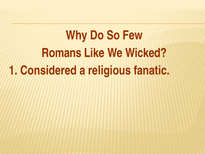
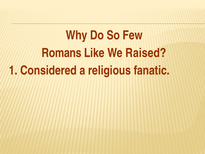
Wicked: Wicked -> Raised
